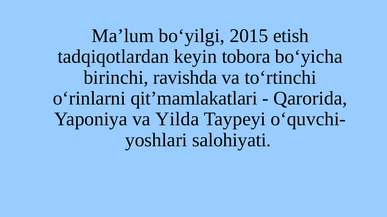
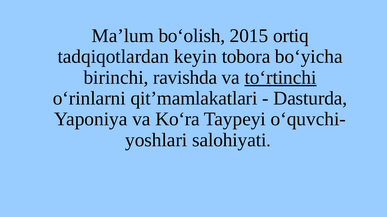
bо‘yilgi: bо‘yilgi -> bо‘olish
etish: etish -> ortiq
tо‘rtinchi underline: none -> present
Qarorida: Qarorida -> Dasturda
Yilda: Yilda -> Koʻra
